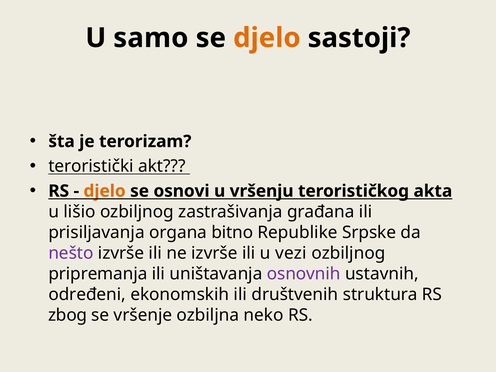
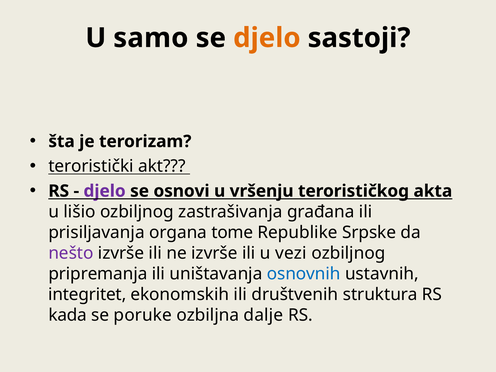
djelo at (105, 191) colour: orange -> purple
bitno: bitno -> tome
osnovnih colour: purple -> blue
određeni: određeni -> integritet
zbog: zbog -> kada
vršenje: vršenje -> poruke
neko: neko -> dalje
